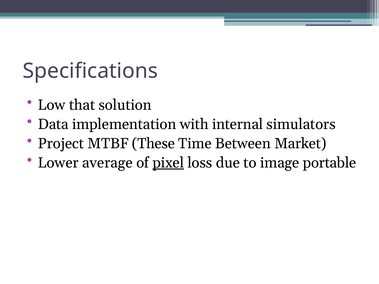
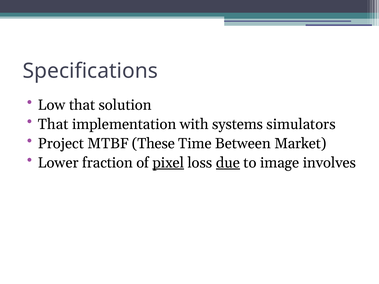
Data at (53, 124): Data -> That
internal: internal -> systems
average: average -> fraction
due underline: none -> present
portable: portable -> involves
